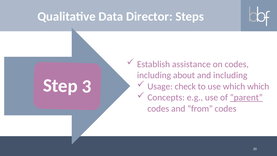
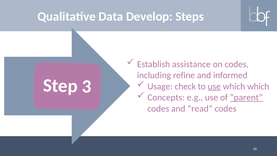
Director: Director -> Develop
about: about -> refine
and including: including -> informed
use at (214, 86) underline: none -> present
from: from -> read
